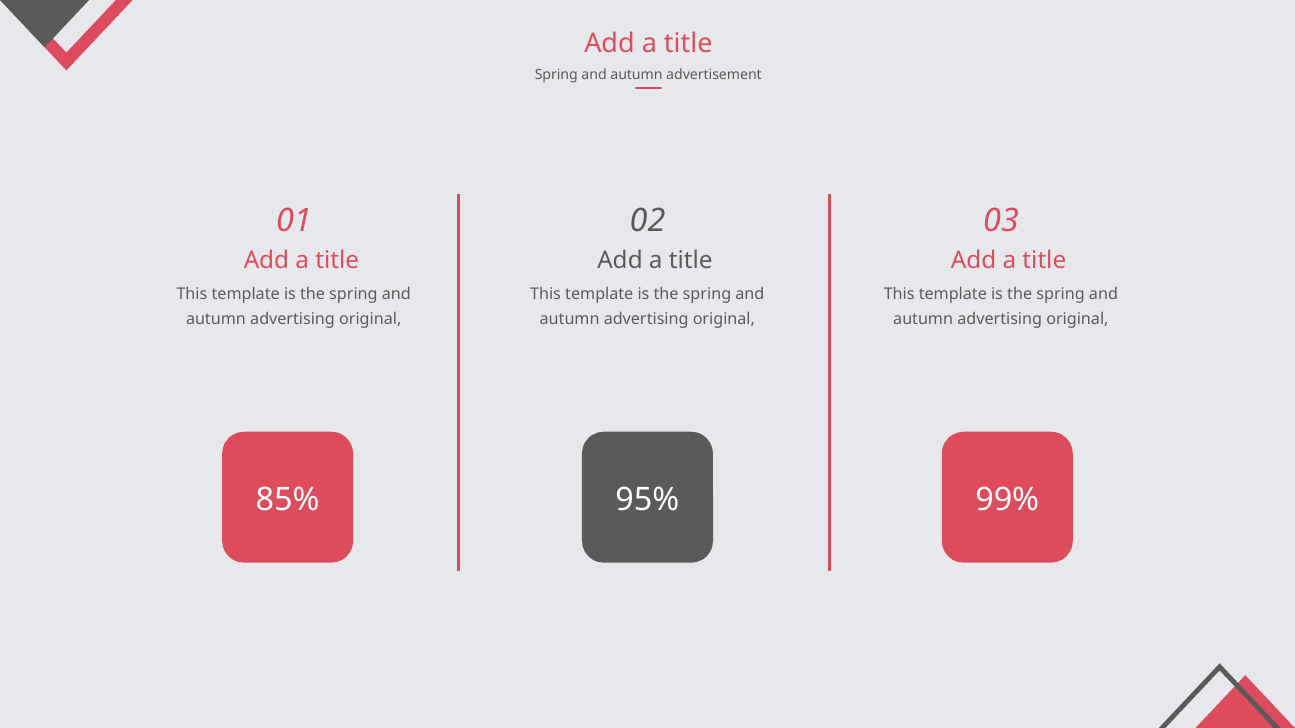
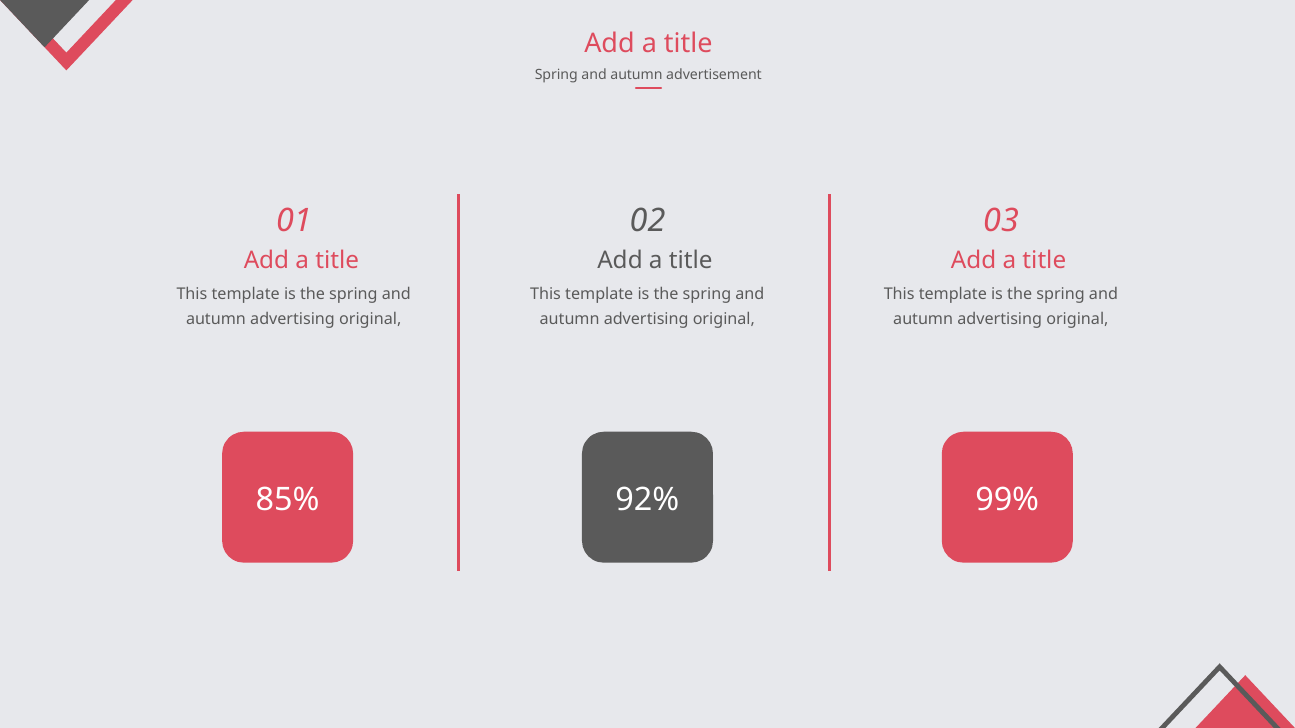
95%: 95% -> 92%
